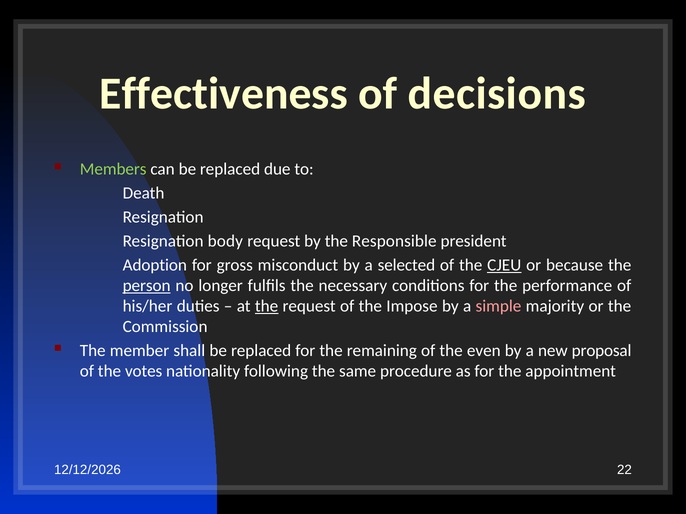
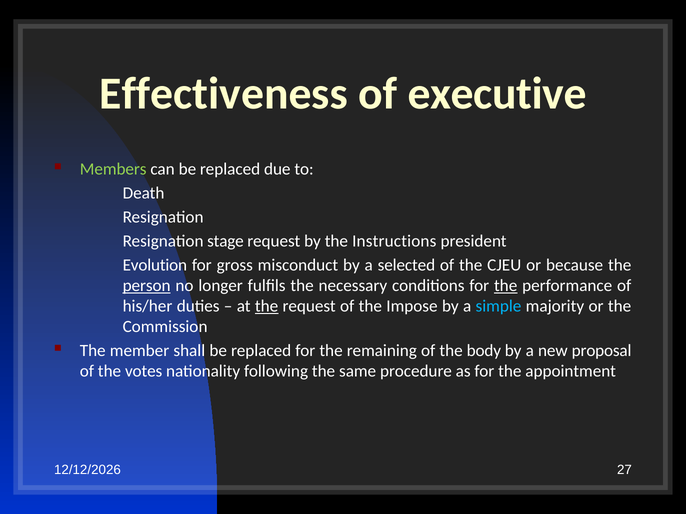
decisions: decisions -> executive
body: body -> stage
Responsible: Responsible -> Instructions
Adoption: Adoption -> Evolution
CJEU underline: present -> none
the at (506, 286) underline: none -> present
simple colour: pink -> light blue
even: even -> body
22: 22 -> 27
